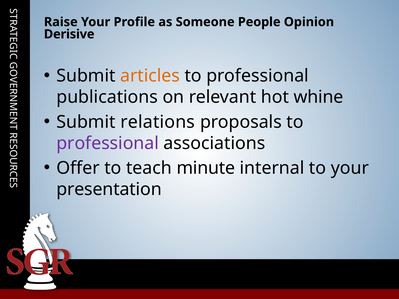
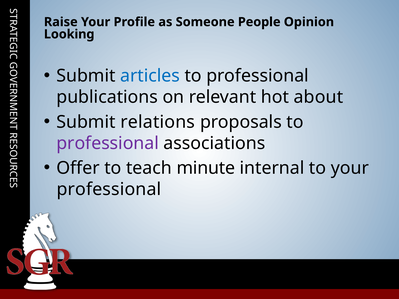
Derisive: Derisive -> Looking
articles colour: orange -> blue
whine: whine -> about
presentation at (109, 189): presentation -> professional
